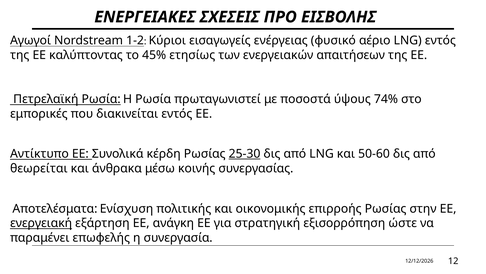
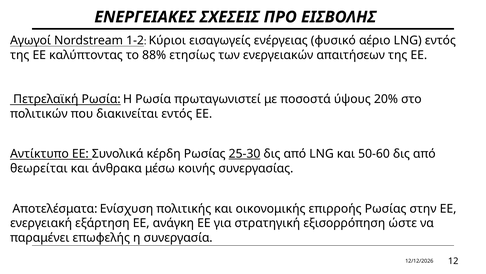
45%: 45% -> 88%
74%: 74% -> 20%
εμπορικές: εμπορικές -> πολιτικών
ενεργειακή underline: present -> none
